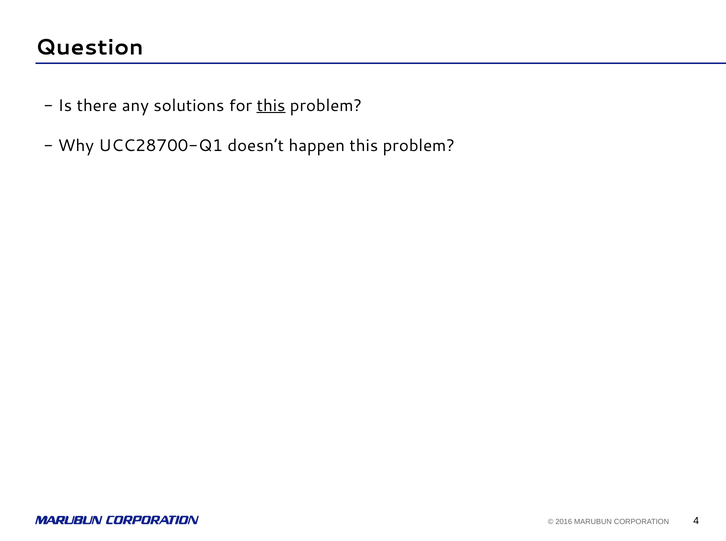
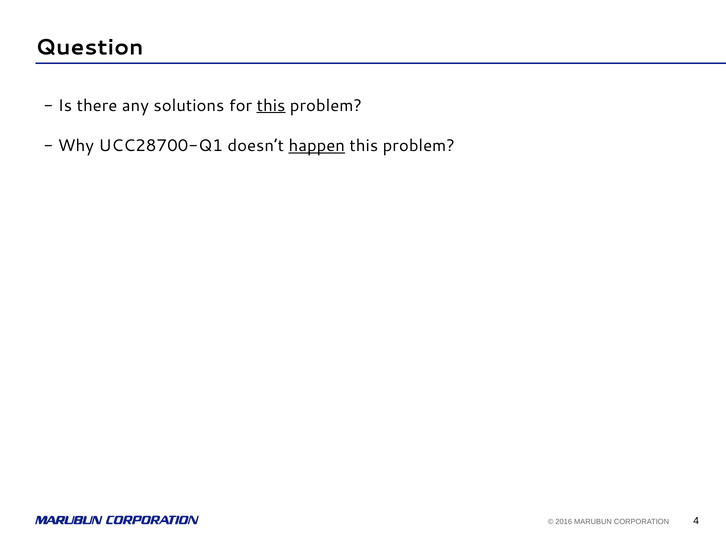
happen underline: none -> present
